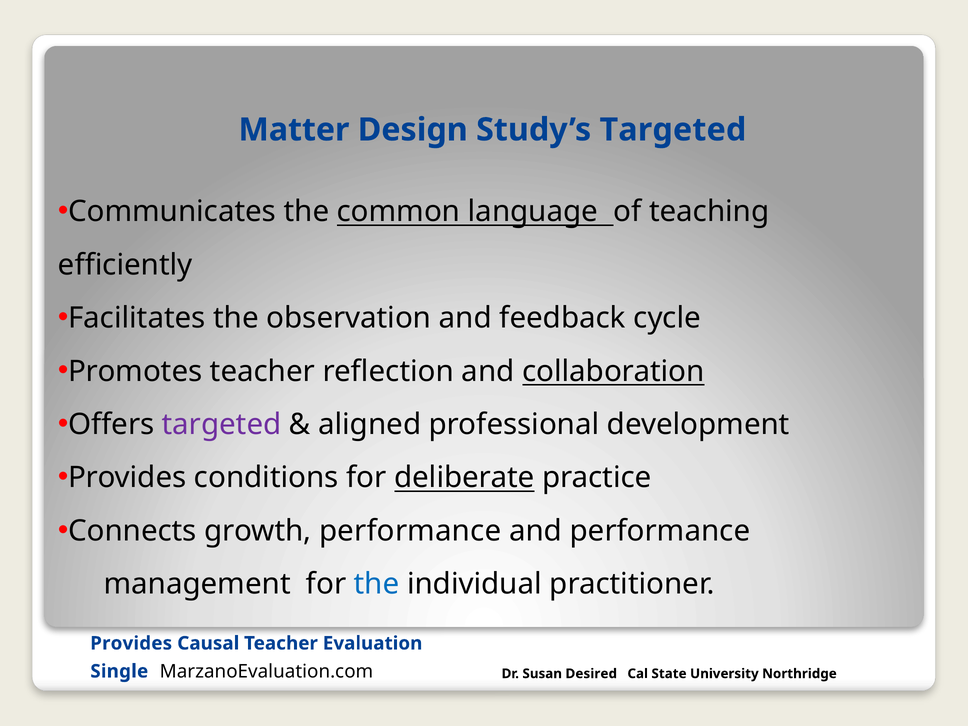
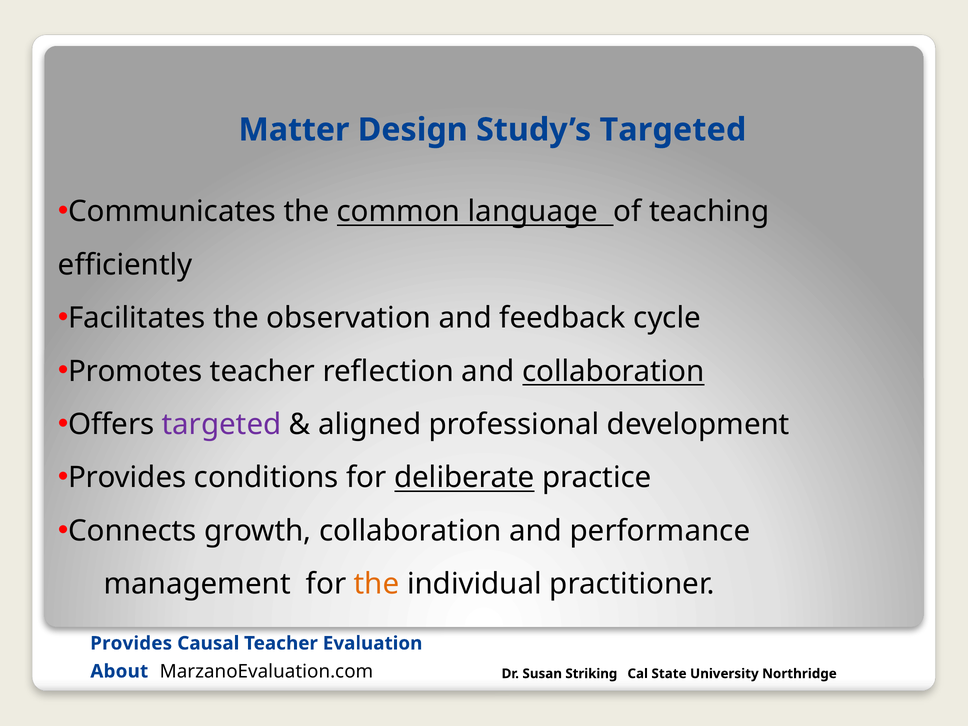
growth performance: performance -> collaboration
the at (377, 584) colour: blue -> orange
Single: Single -> About
Desired: Desired -> Striking
